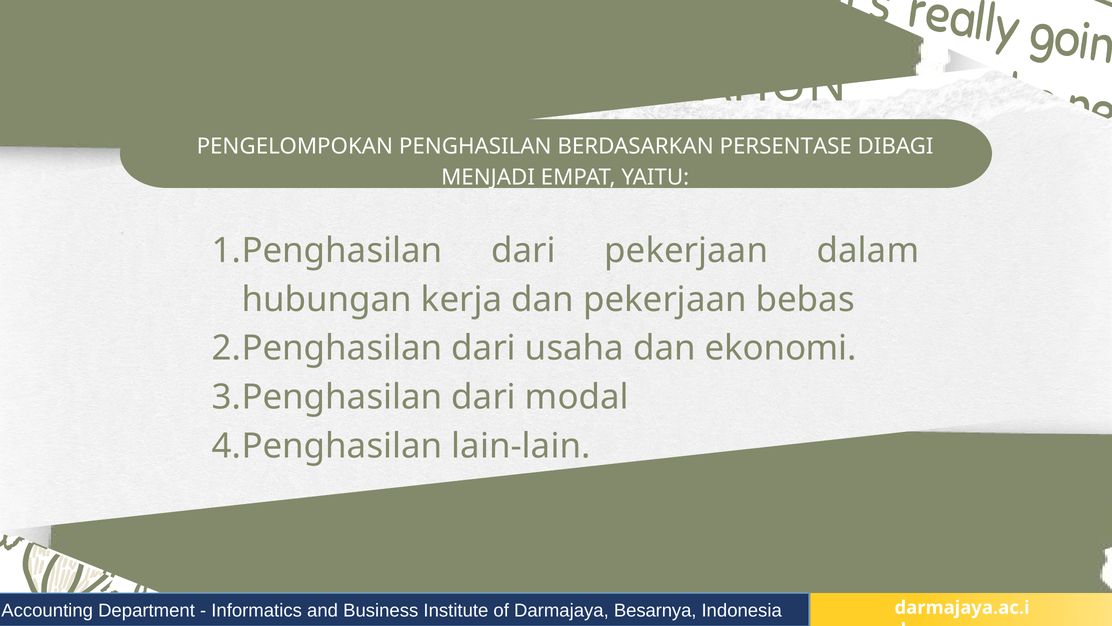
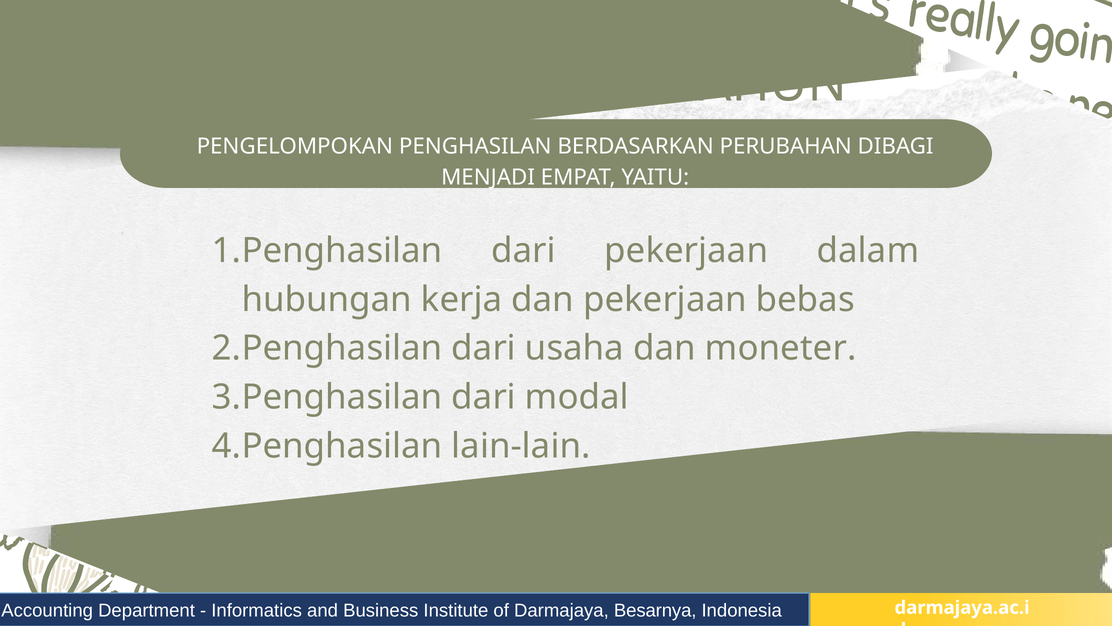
PERSENTASE: PERSENTASE -> PERUBAHAN
ekonomi: ekonomi -> moneter
